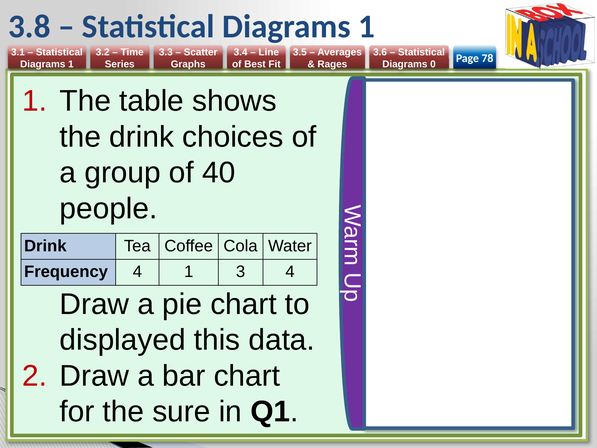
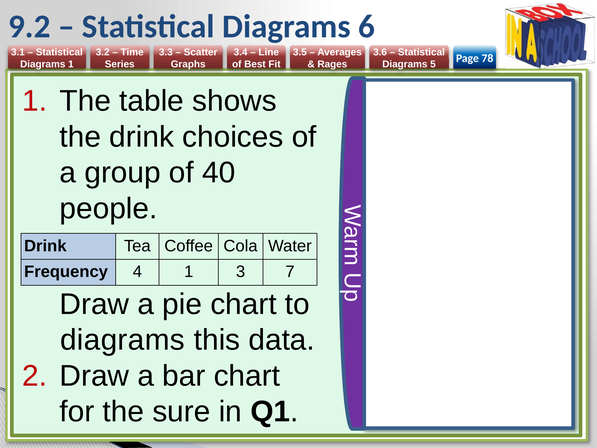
3.8: 3.8 -> 9.2
1 at (367, 26): 1 -> 6
0: 0 -> 5
3 4: 4 -> 7
displayed at (123, 340): displayed -> diagrams
